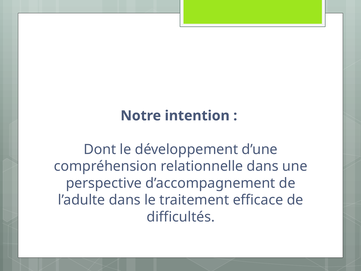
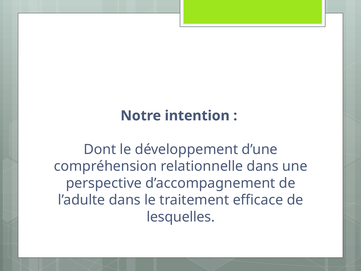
difficultés: difficultés -> lesquelles
